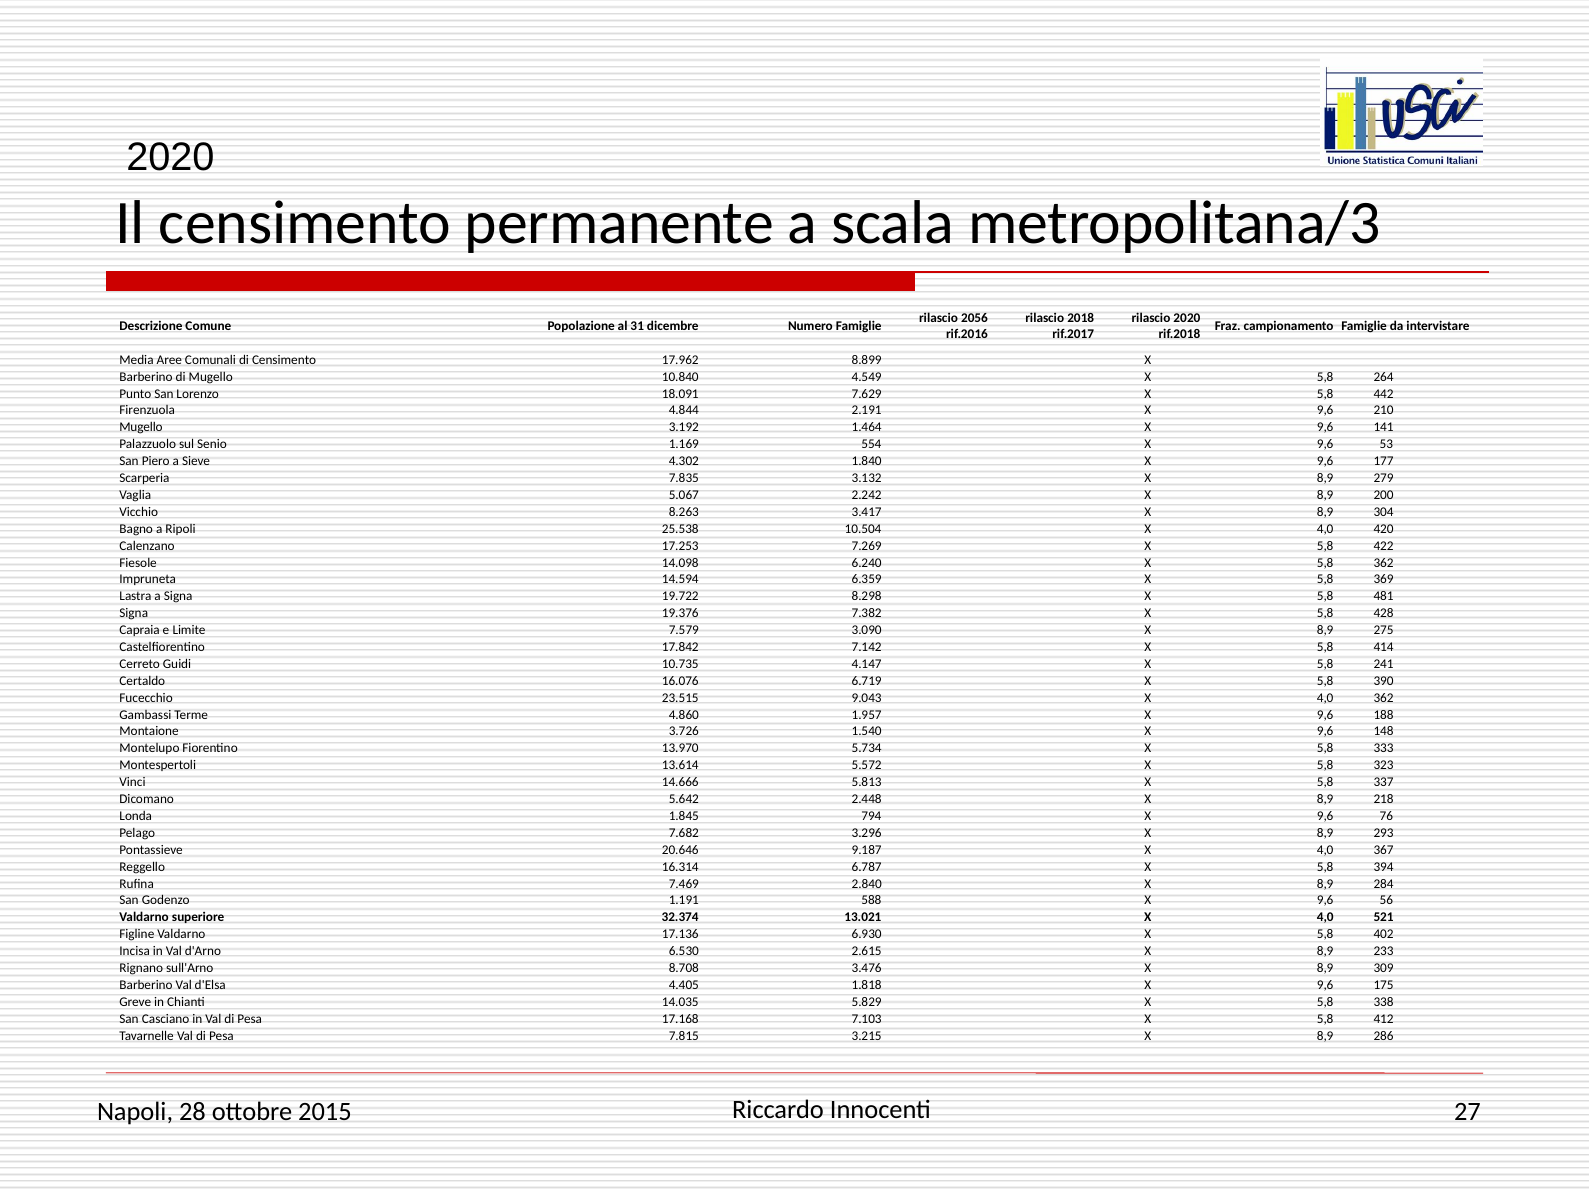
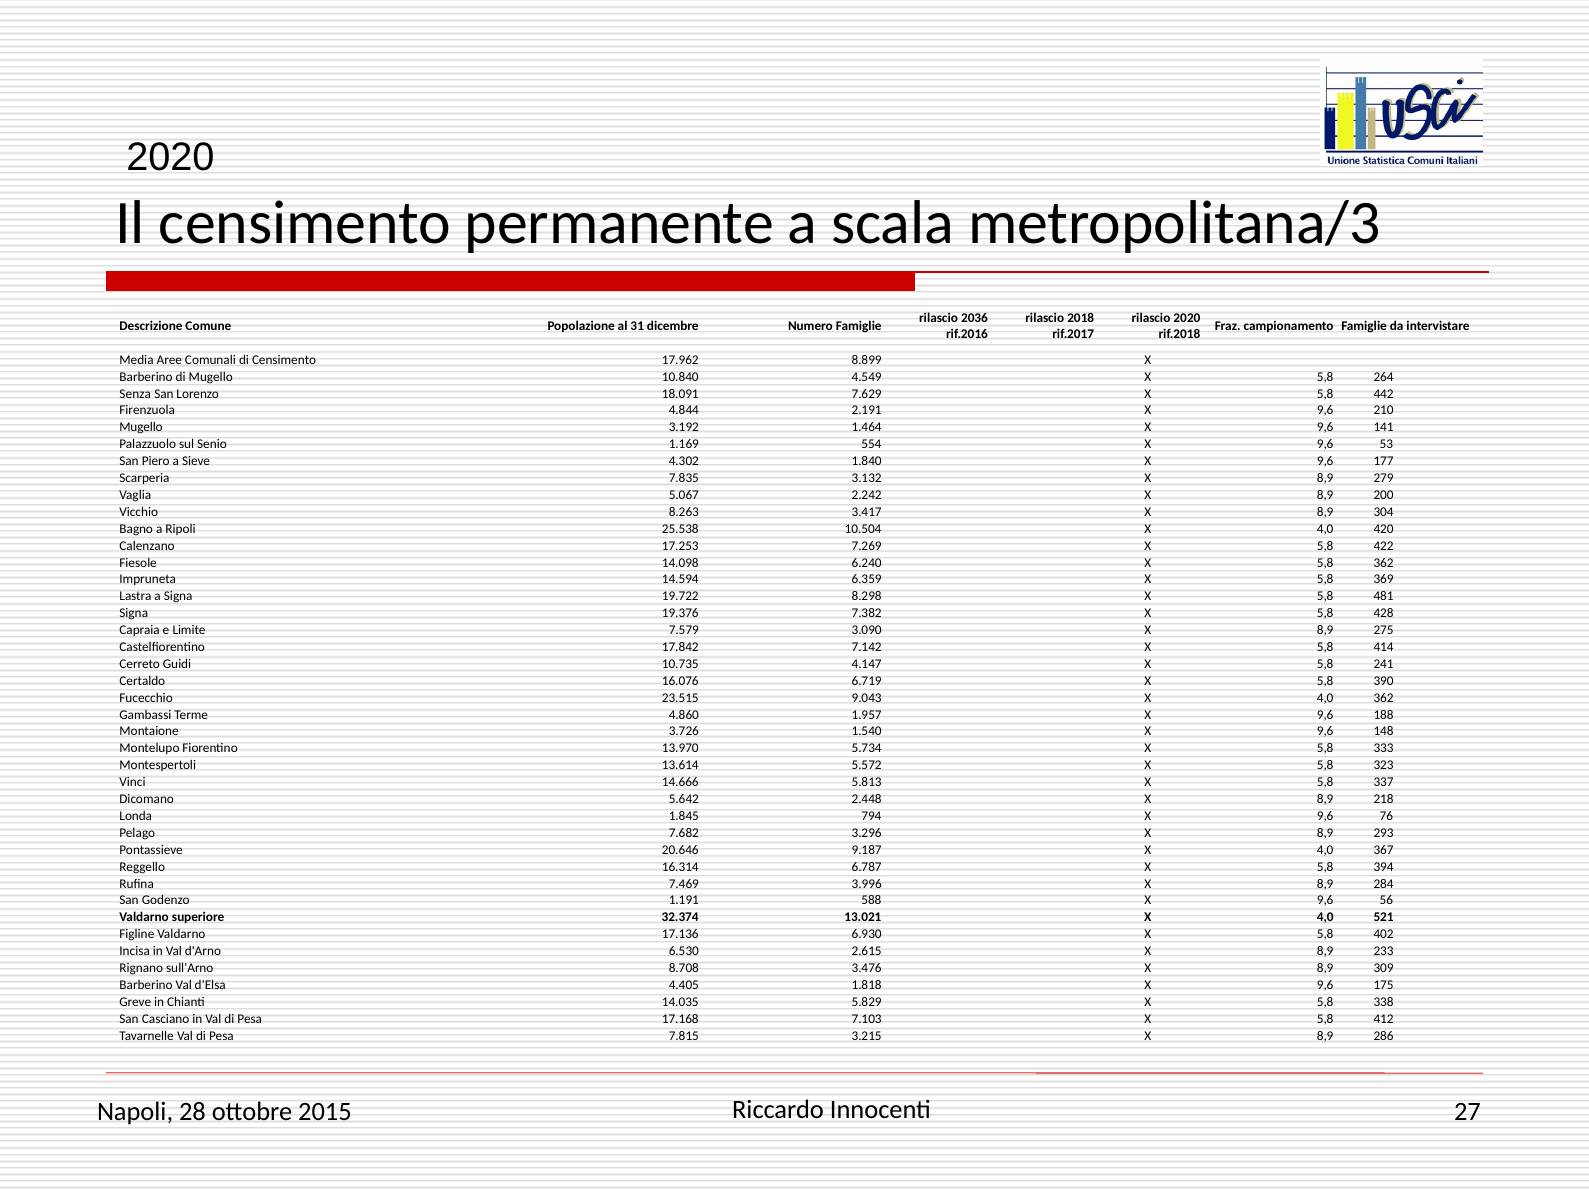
2056: 2056 -> 2036
Punto: Punto -> Senza
2.840: 2.840 -> 3.996
